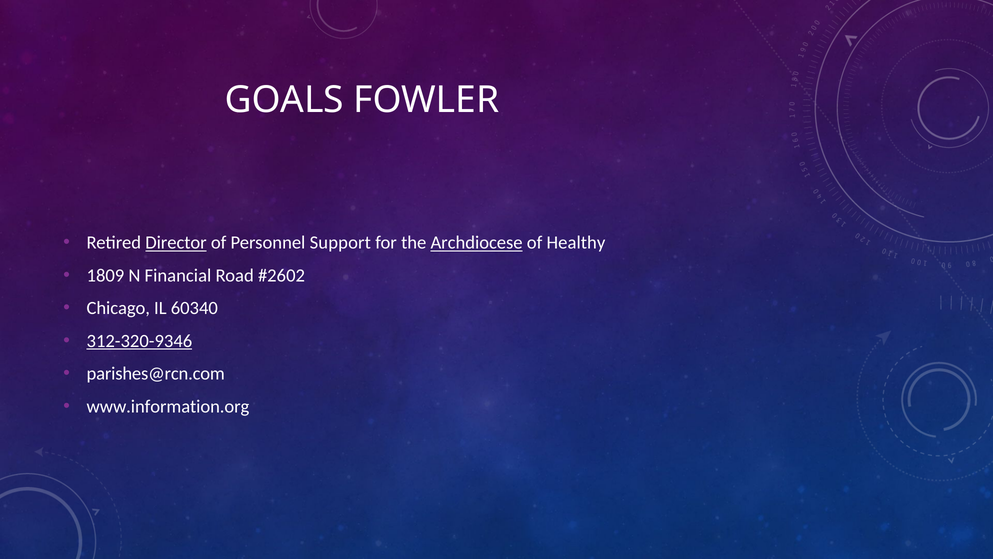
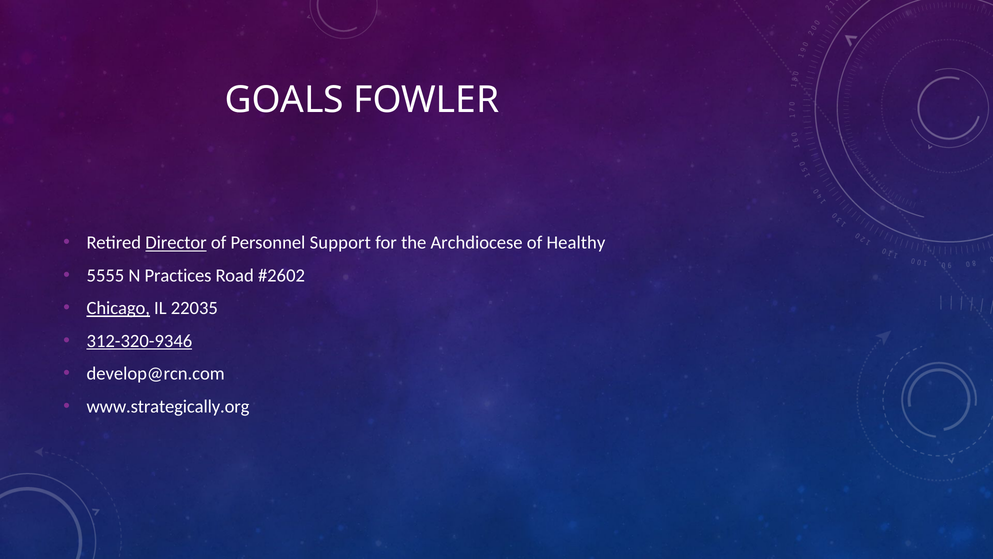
Archdiocese underline: present -> none
1809: 1809 -> 5555
Financial: Financial -> Practices
Chicago underline: none -> present
60340: 60340 -> 22035
parishes@rcn.com: parishes@rcn.com -> develop@rcn.com
www.information.org: www.information.org -> www.strategically.org
